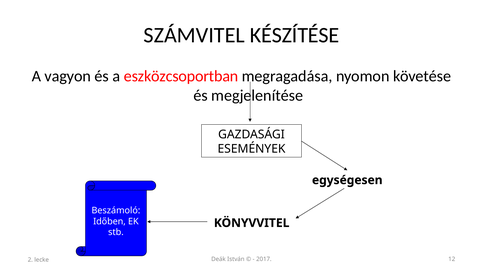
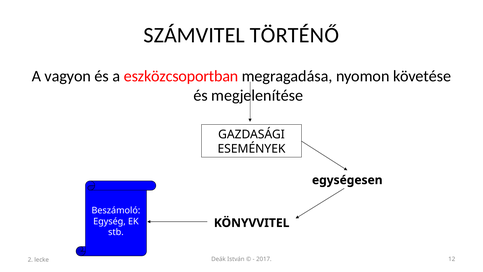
KÉSZÍTÉSE: KÉSZÍTÉSE -> TÖRTÉNŐ
Időben: Időben -> Egység
